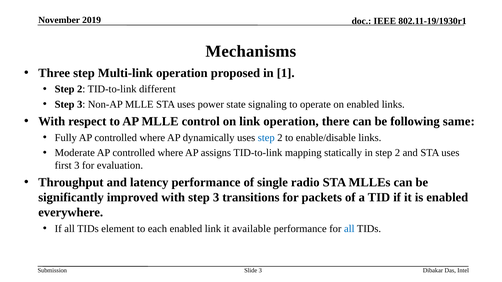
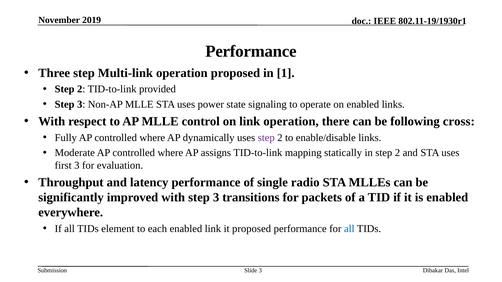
Mechanisms at (251, 51): Mechanisms -> Performance
different: different -> provided
same: same -> cross
step at (266, 138) colour: blue -> purple
it available: available -> proposed
